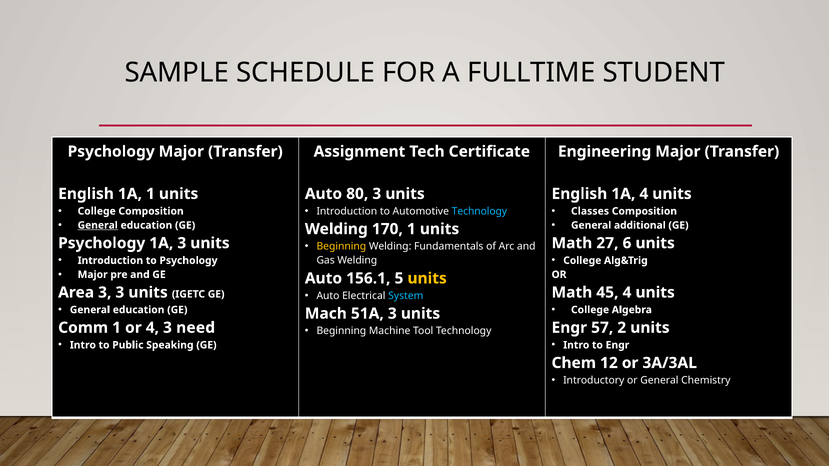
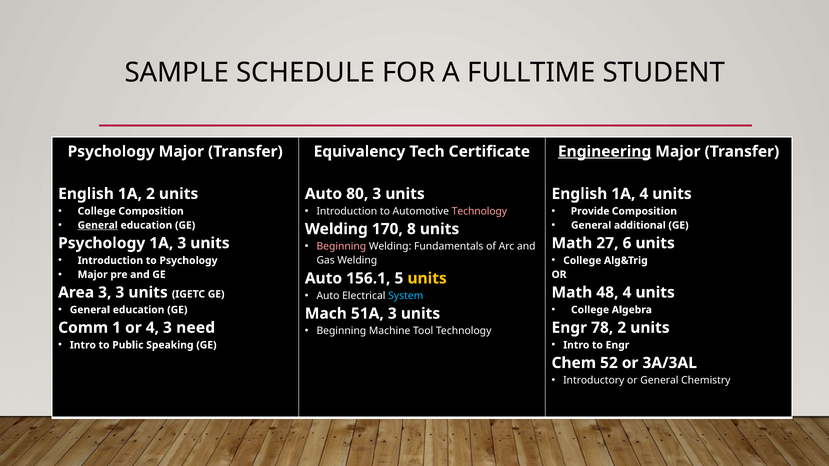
Assignment: Assignment -> Equivalency
Engineering underline: none -> present
1A 1: 1 -> 2
Technology at (479, 211) colour: light blue -> pink
Classes: Classes -> Provide
170 1: 1 -> 8
Beginning at (341, 247) colour: yellow -> pink
45: 45 -> 48
57: 57 -> 78
12: 12 -> 52
